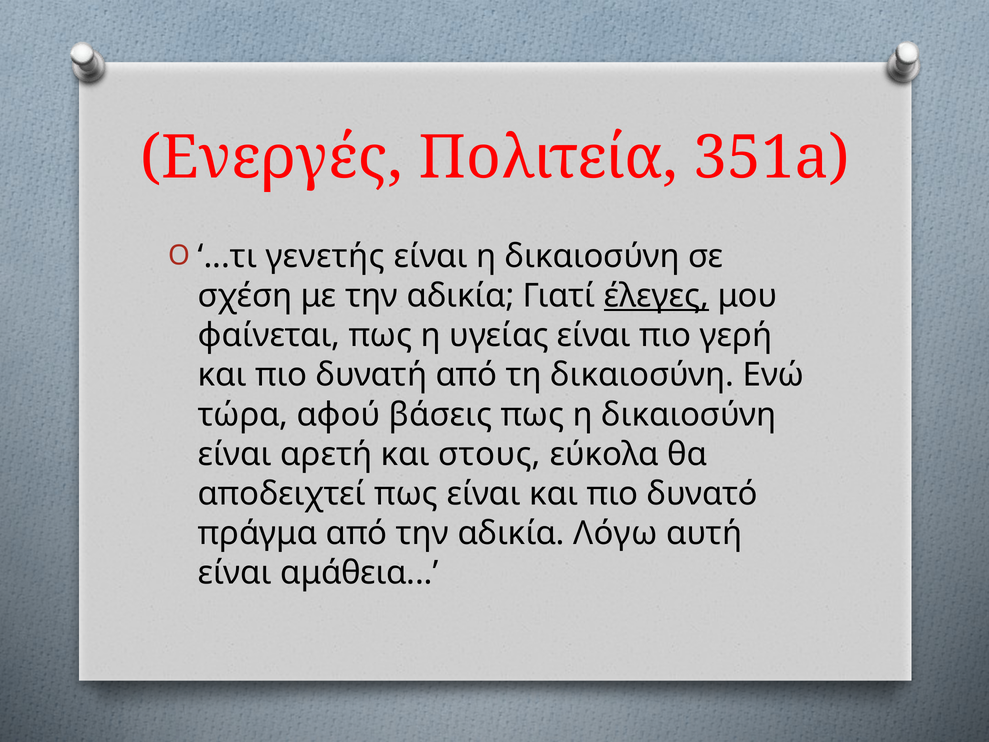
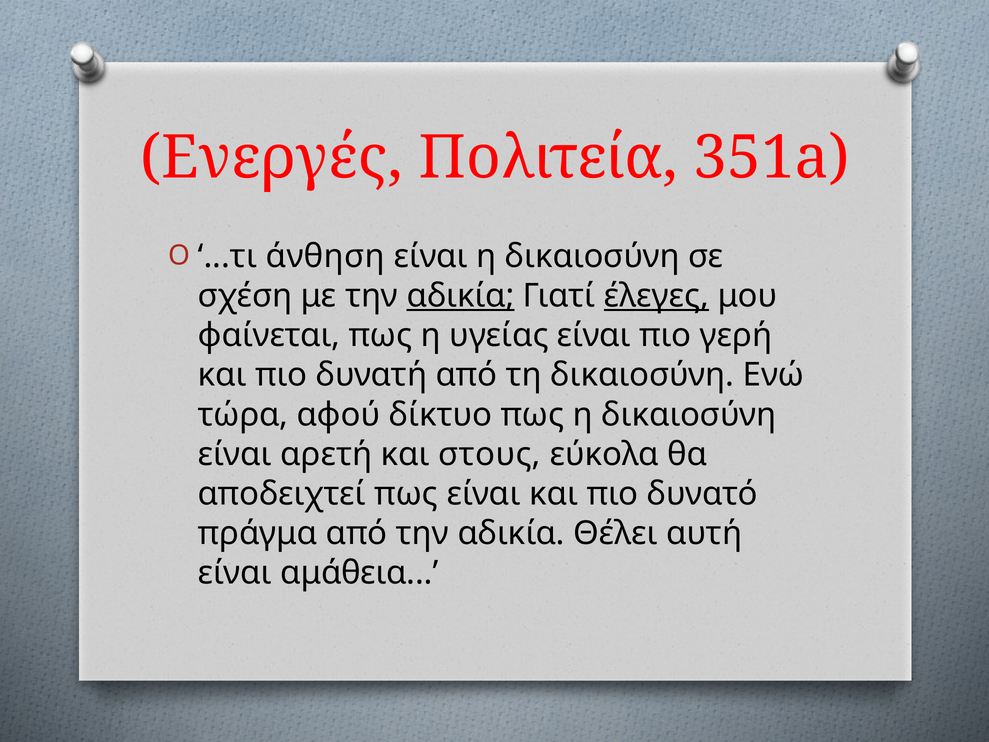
γενετής: γενετής -> άνθηση
αδικία at (461, 296) underline: none -> present
βάσεις: βάσεις -> δίκτυο
Λόγω: Λόγω -> Θέλει
